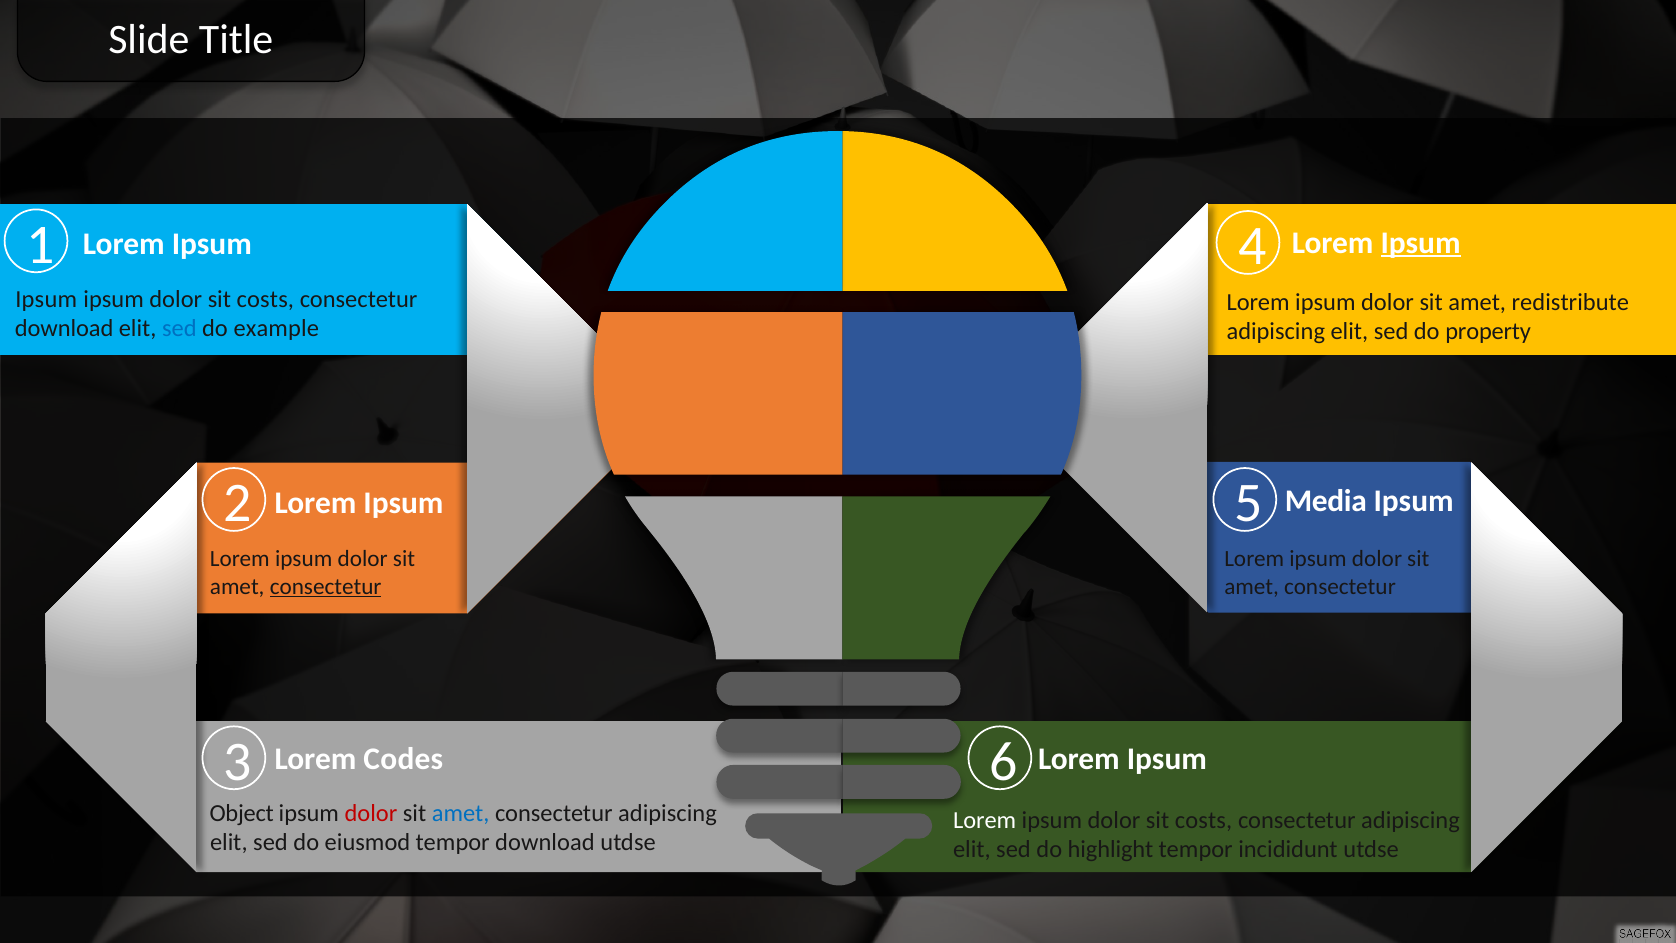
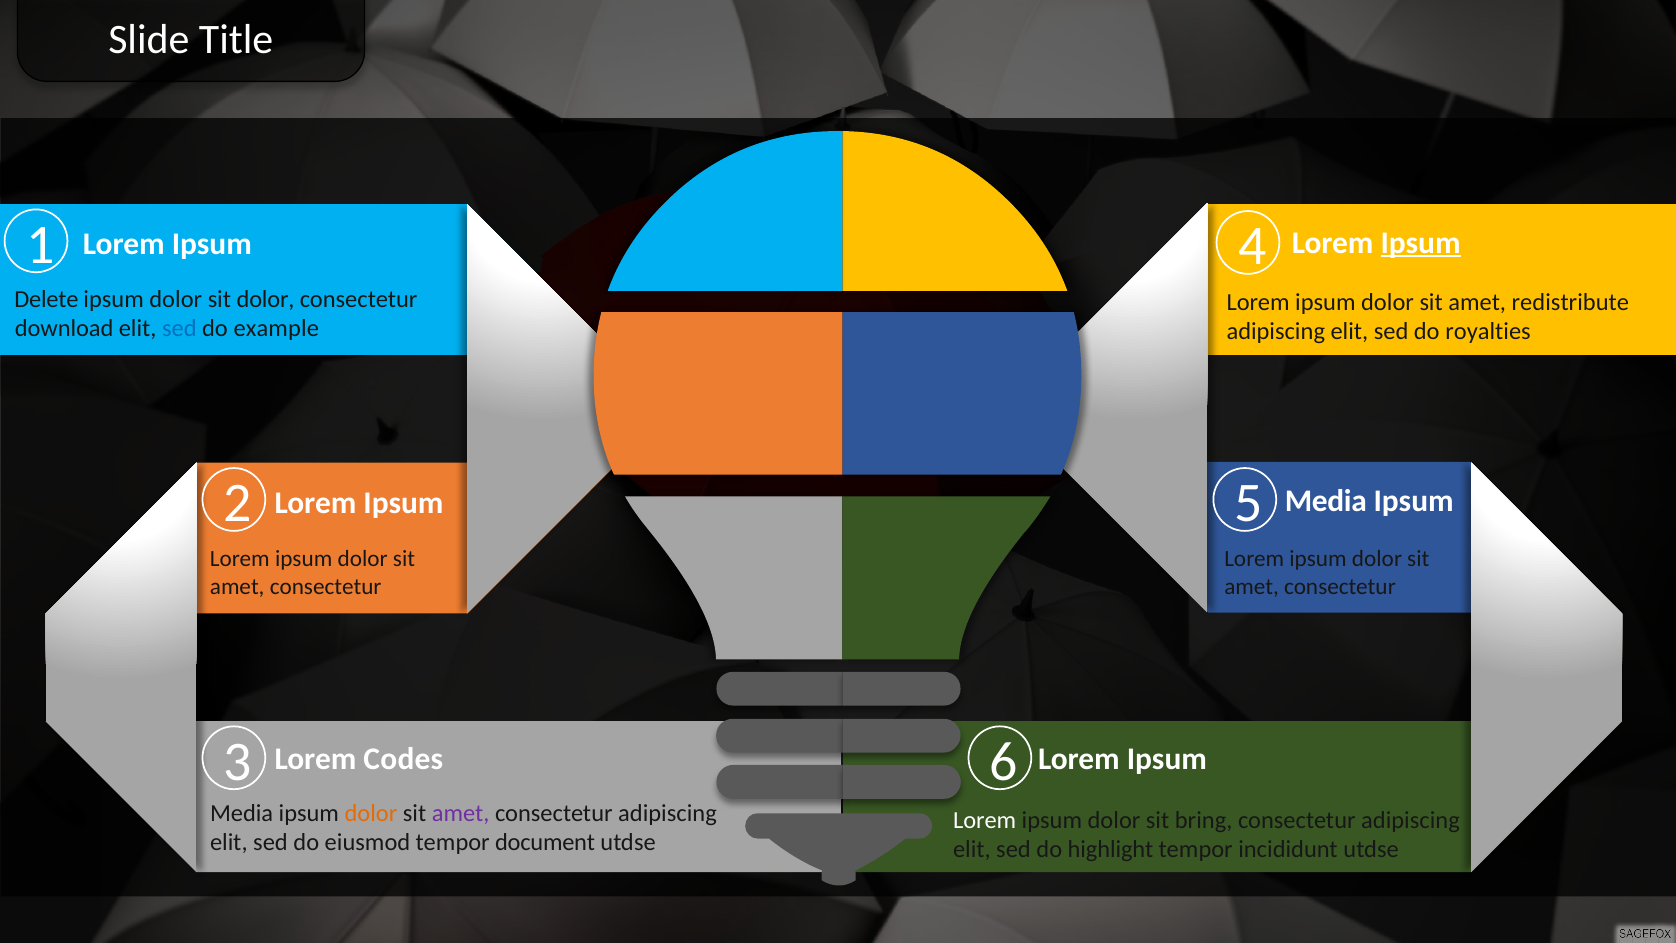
Ipsum at (46, 299): Ipsum -> Delete
costs at (265, 299): costs -> dolor
property: property -> royalties
consectetur at (326, 586) underline: present -> none
Object at (242, 813): Object -> Media
dolor at (371, 813) colour: red -> orange
amet at (461, 813) colour: blue -> purple
costs at (1204, 820): costs -> bring
tempor download: download -> document
